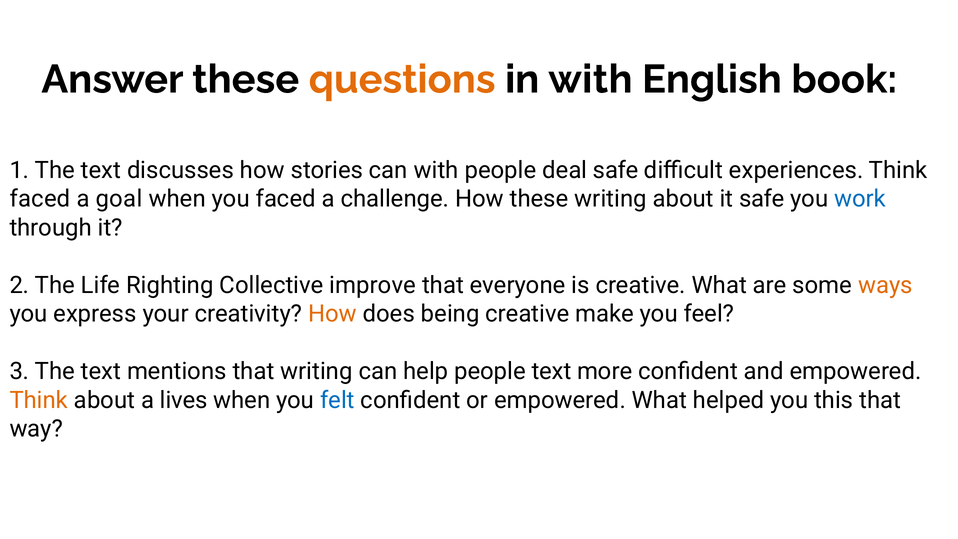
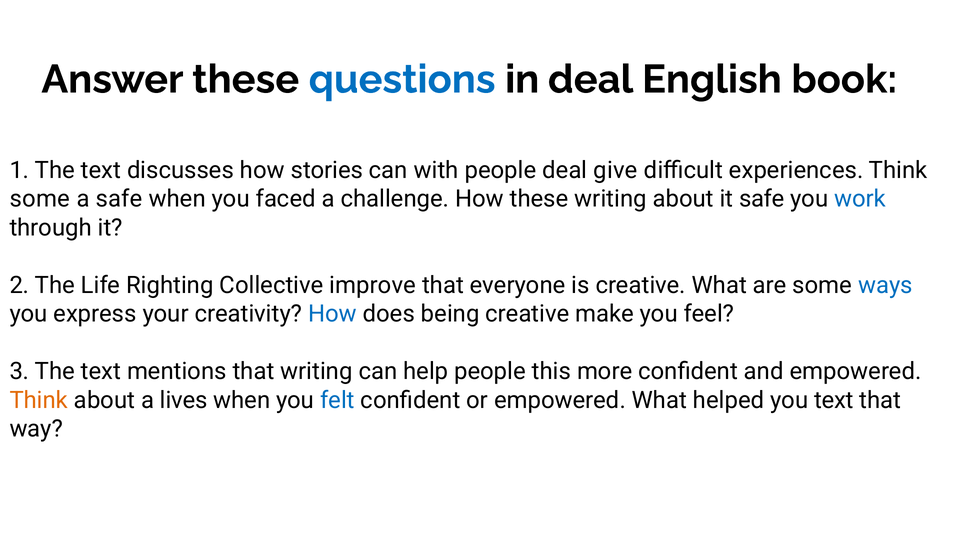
questions colour: orange -> blue
in with: with -> deal
deal safe: safe -> give
faced at (40, 199): faced -> some
a goal: goal -> safe
ways colour: orange -> blue
How at (333, 314) colour: orange -> blue
people text: text -> this
you this: this -> text
